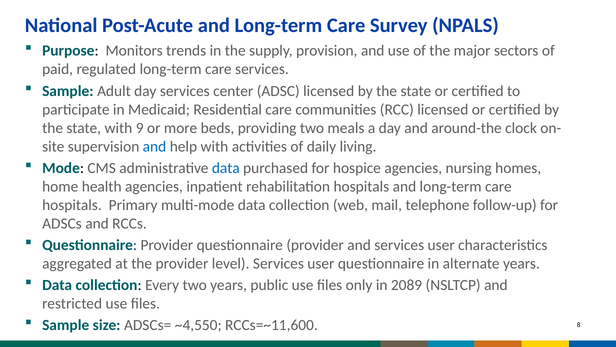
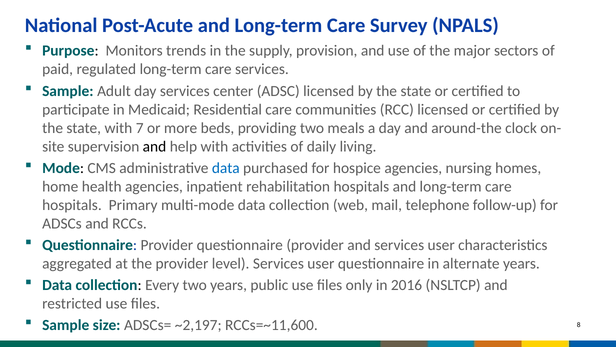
9: 9 -> 7
and at (155, 146) colour: blue -> black
2089: 2089 -> 2016
~4,550: ~4,550 -> ~2,197
